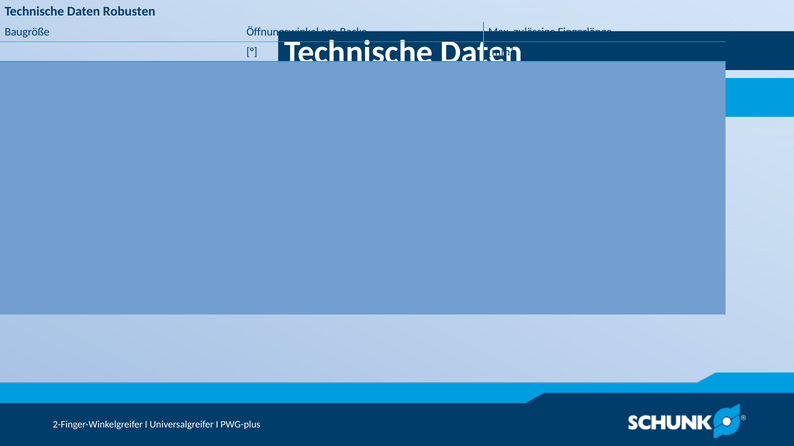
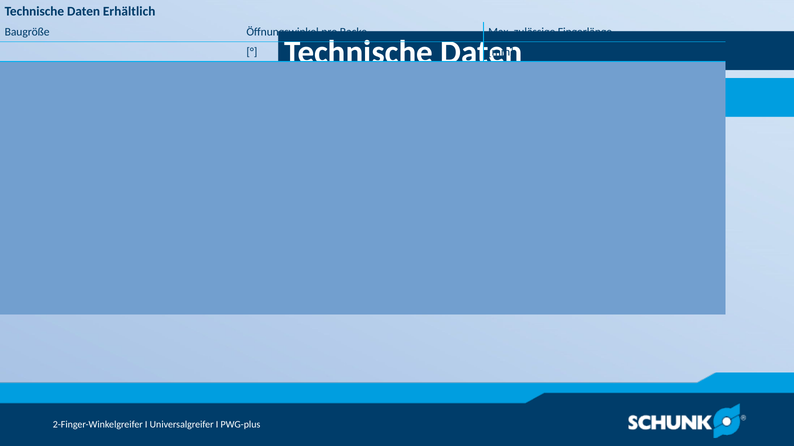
Robusten: Robusten -> Erhältlich
